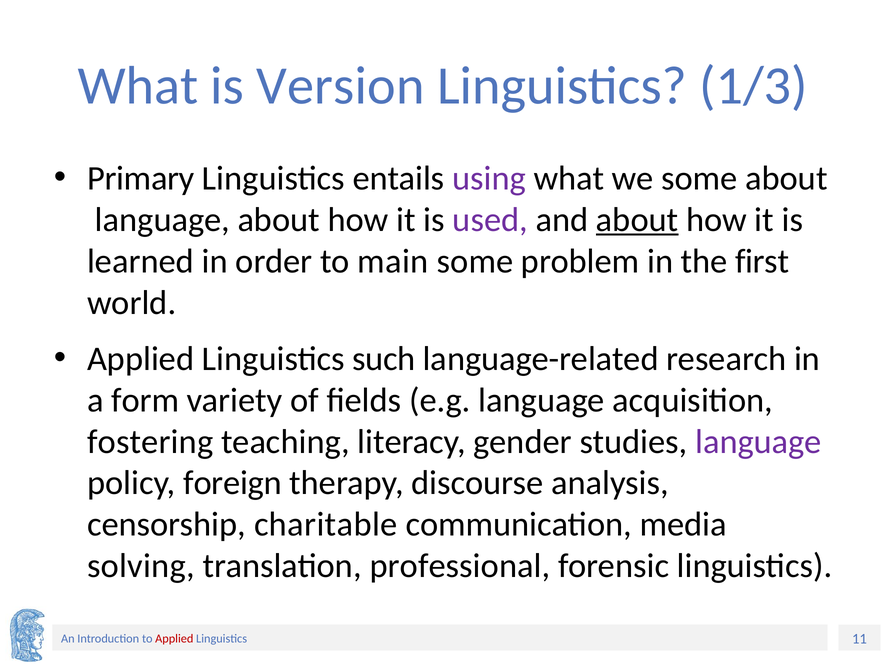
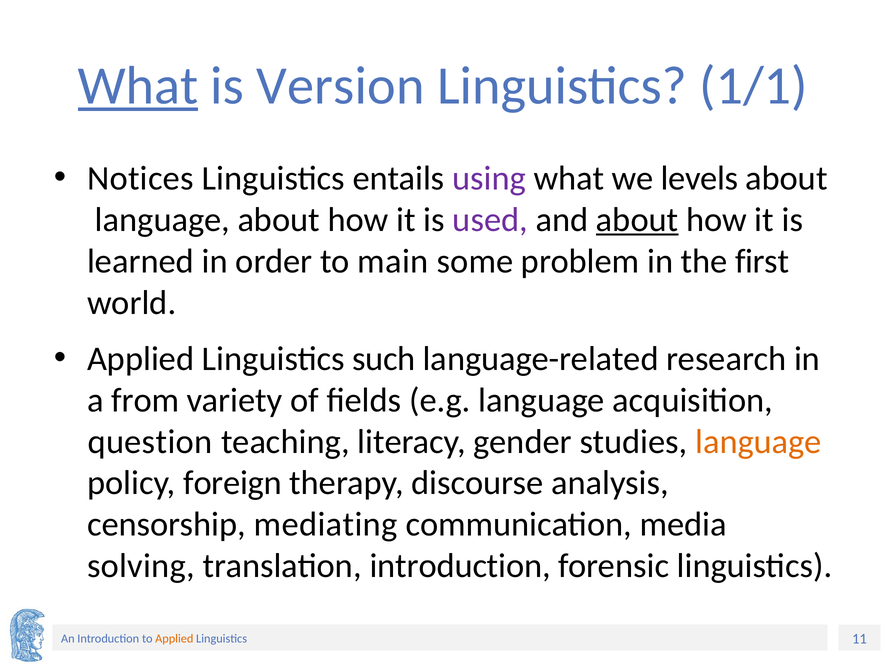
What at (138, 86) underline: none -> present
1/3: 1/3 -> 1/1
Primary: Primary -> Notices
we some: some -> levels
form: form -> from
fostering: fostering -> question
language at (758, 442) colour: purple -> orange
charitable: charitable -> mediating
translation professional: professional -> introduction
Applied at (174, 639) colour: red -> orange
